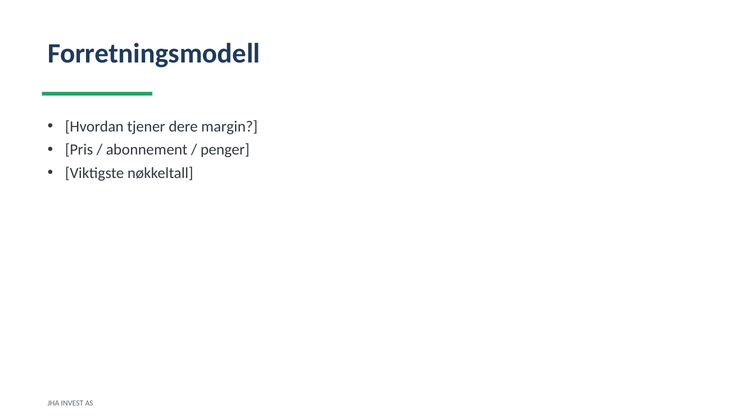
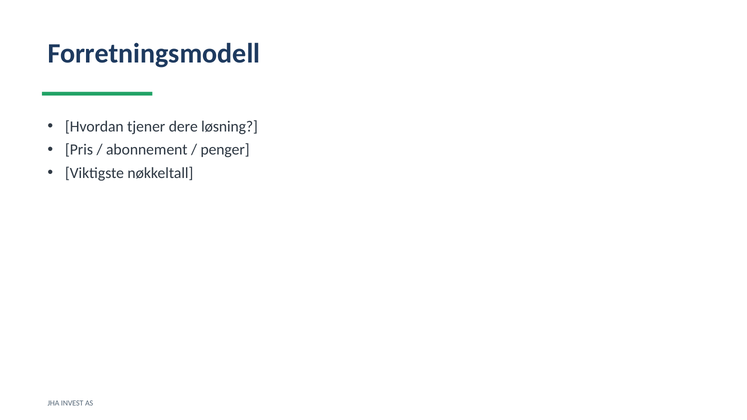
margin: margin -> løsning
